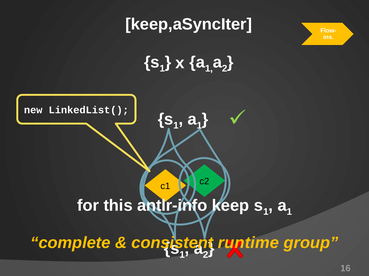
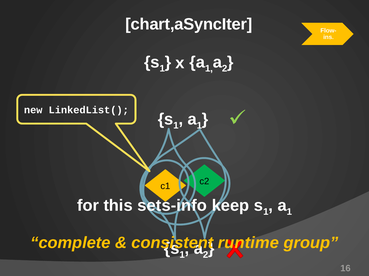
keep,aSyncIter: keep,aSyncIter -> chart,aSyncIter
antlr-info: antlr-info -> sets-info
